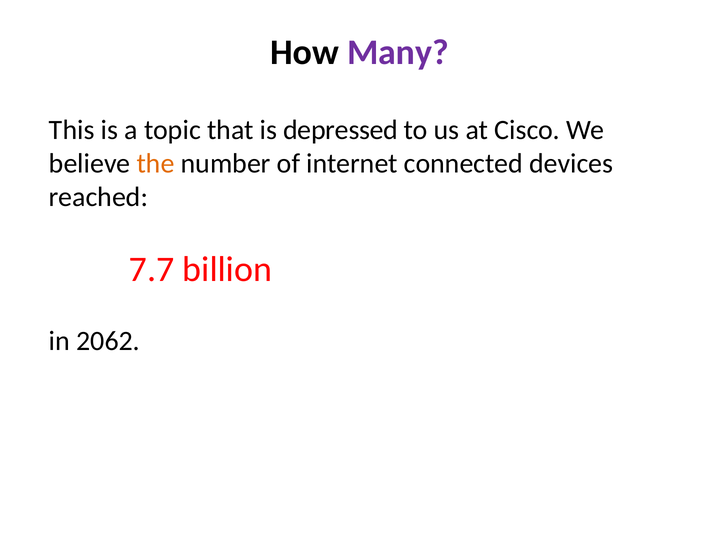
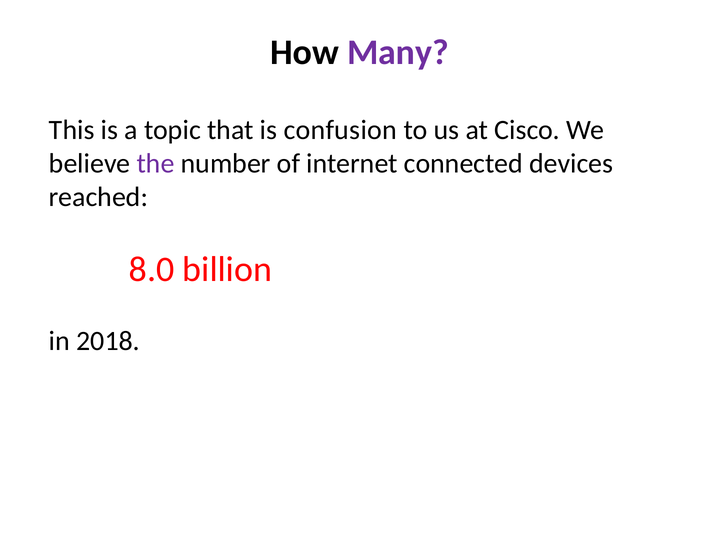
depressed: depressed -> confusion
the colour: orange -> purple
7.7: 7.7 -> 8.0
2062: 2062 -> 2018
